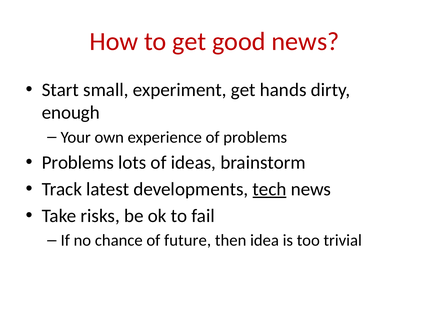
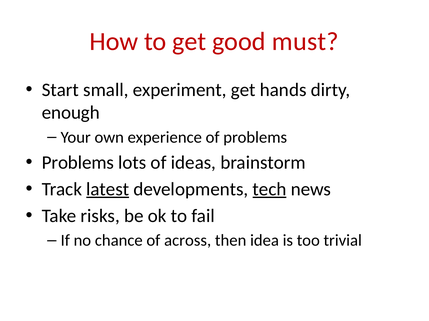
good news: news -> must
latest underline: none -> present
future: future -> across
